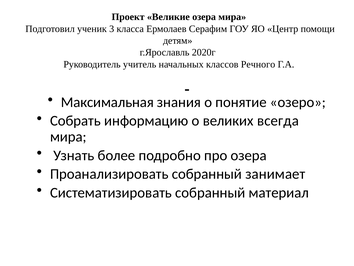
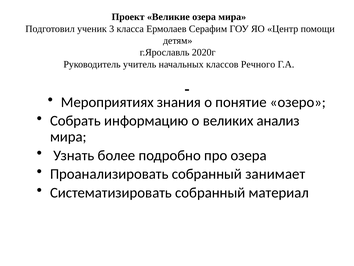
Максимальная: Максимальная -> Мероприятиях
всегда: всегда -> анализ
